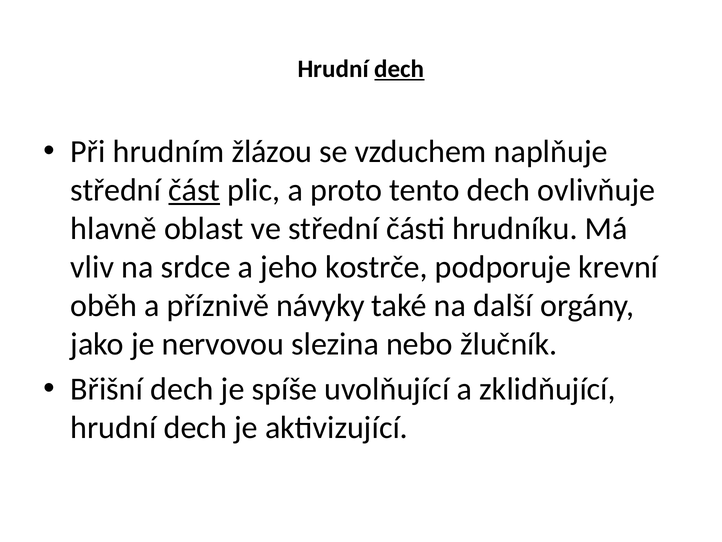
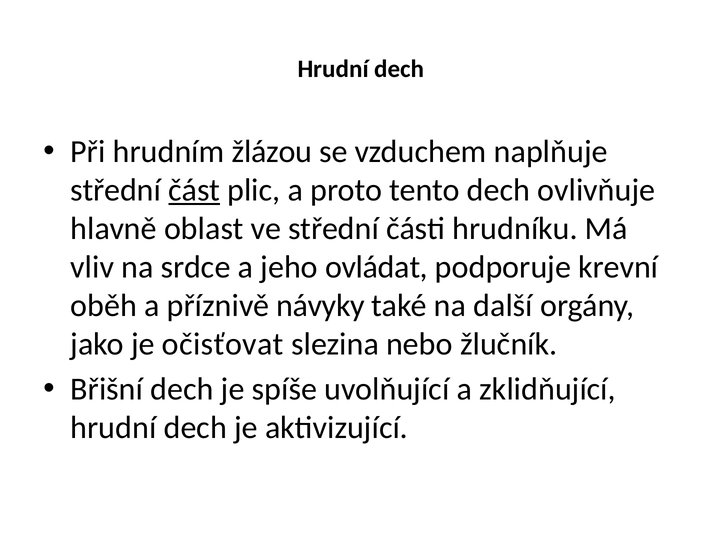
dech at (399, 69) underline: present -> none
kostrče: kostrče -> ovládat
nervovou: nervovou -> očisťovat
